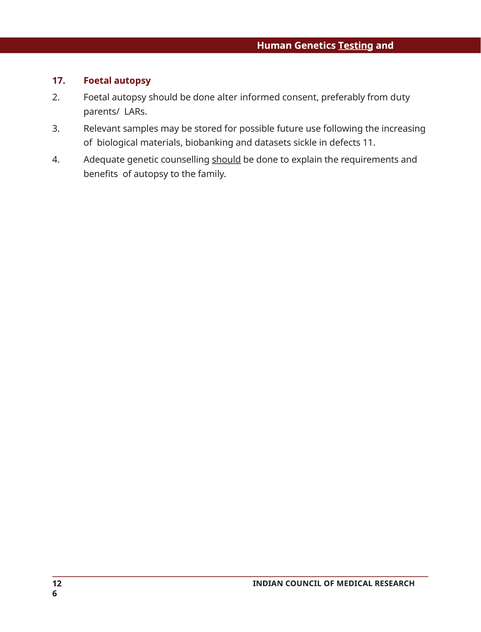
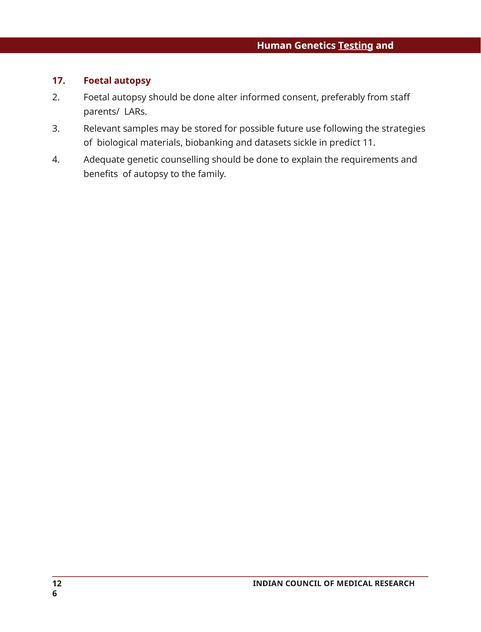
duty: duty -> staff
increasing: increasing -> strategies
defects: defects -> predict
should at (226, 160) underline: present -> none
